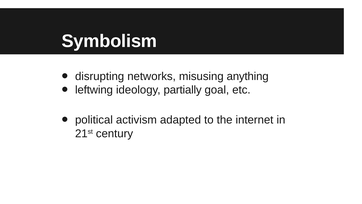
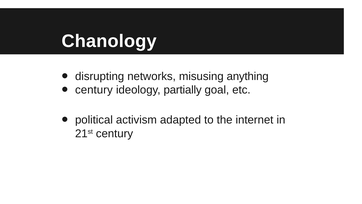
Symbolism: Symbolism -> Chanology
leftwing at (94, 90): leftwing -> century
